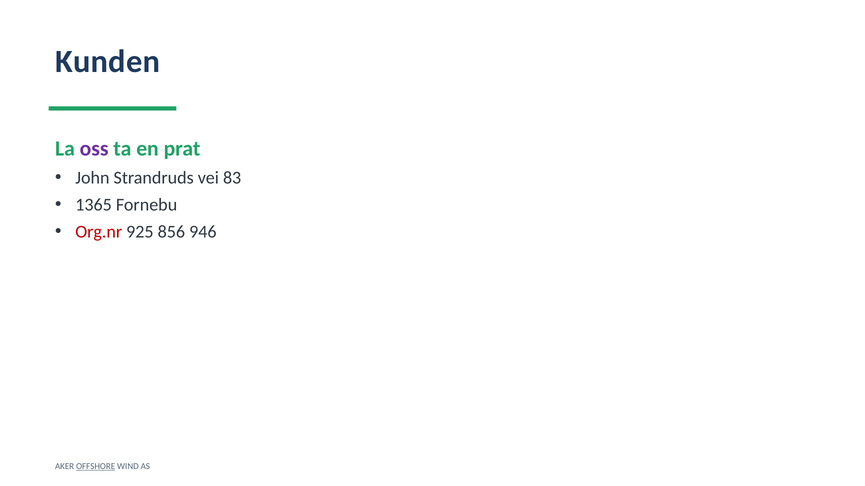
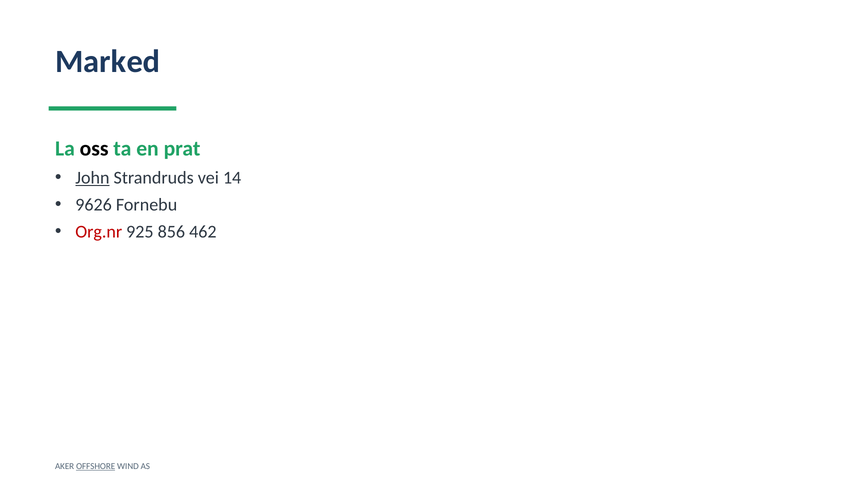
Kunden: Kunden -> Marked
oss colour: purple -> black
John underline: none -> present
83: 83 -> 14
1365: 1365 -> 9626
946: 946 -> 462
